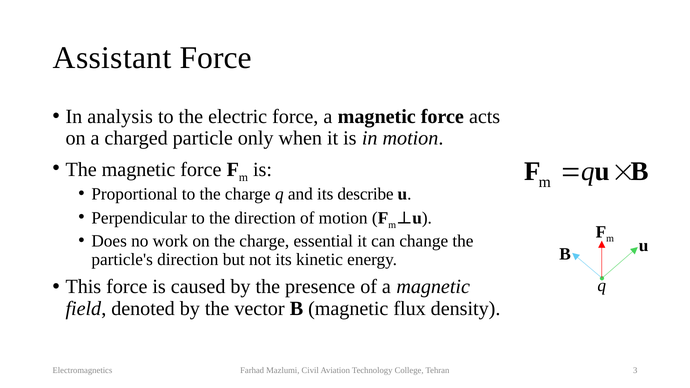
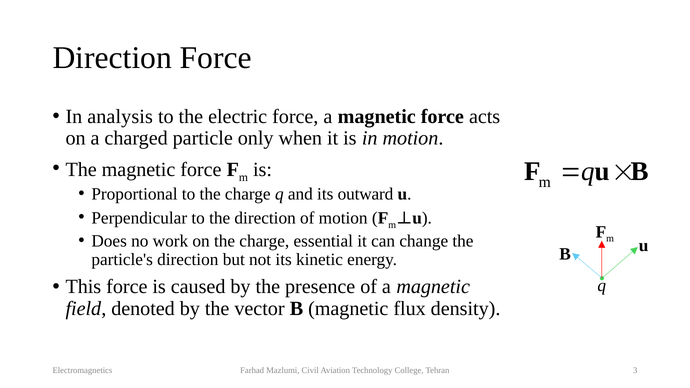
Assistant at (112, 58): Assistant -> Direction
describe: describe -> outward
